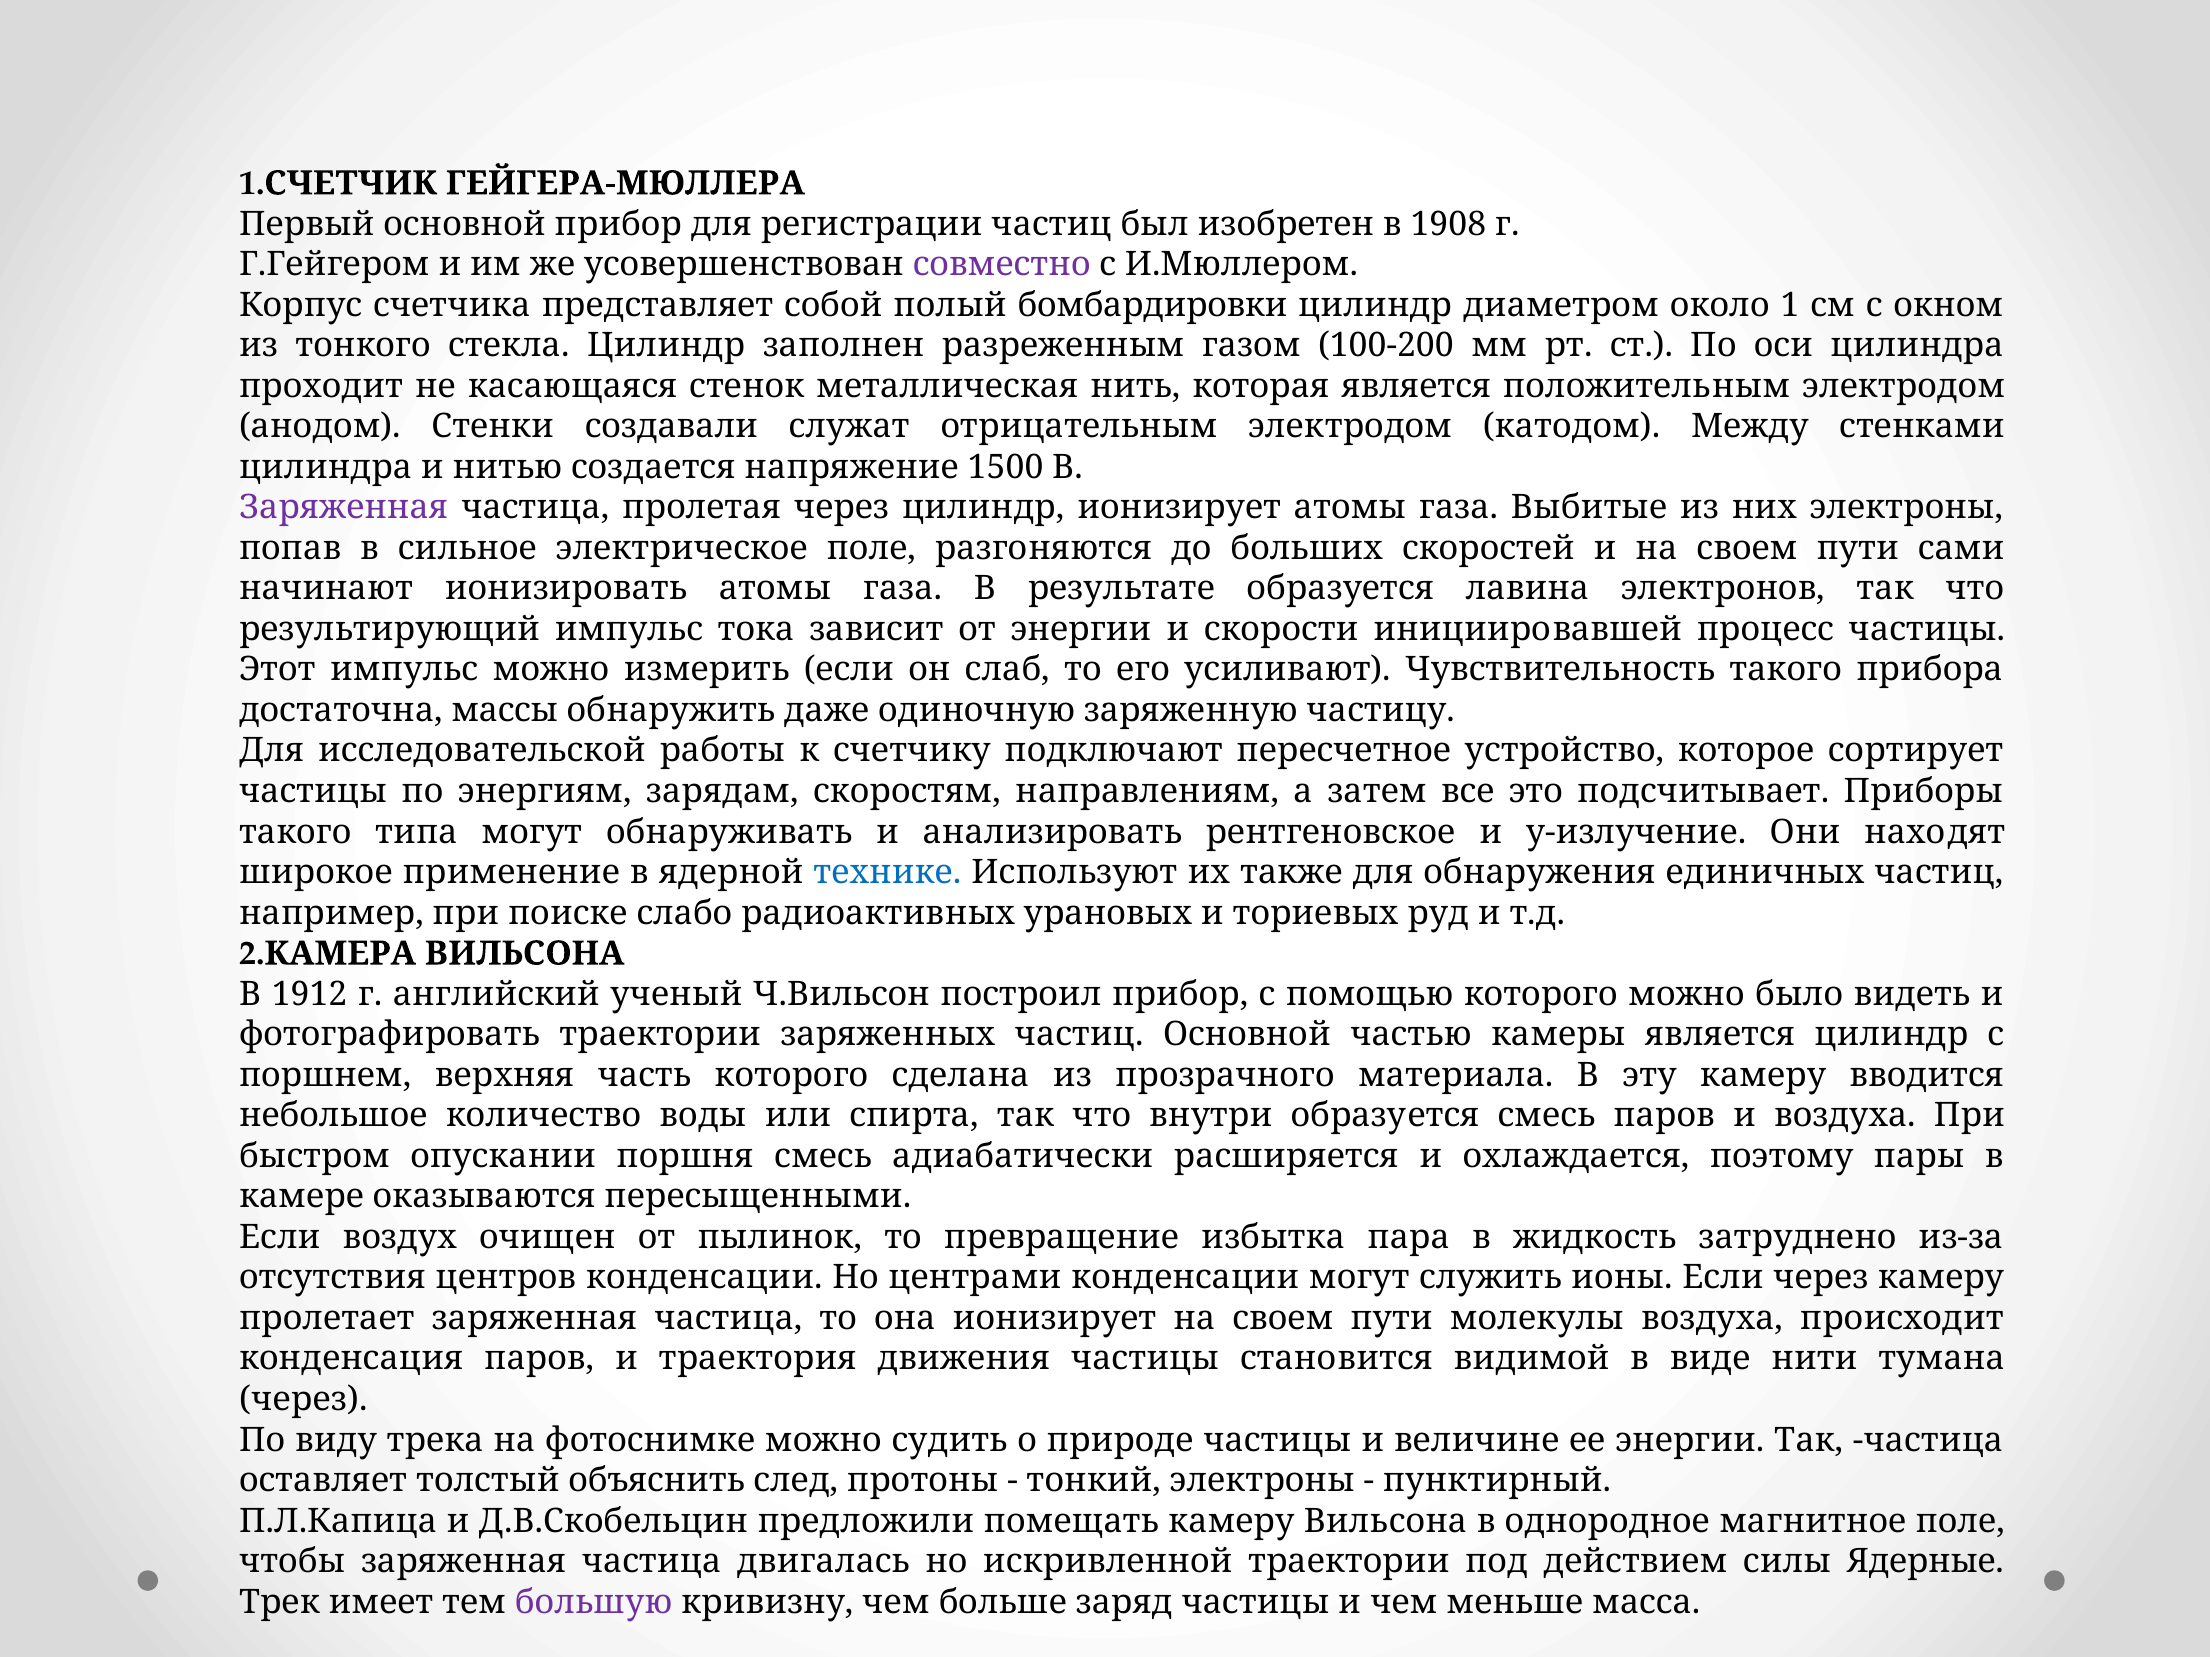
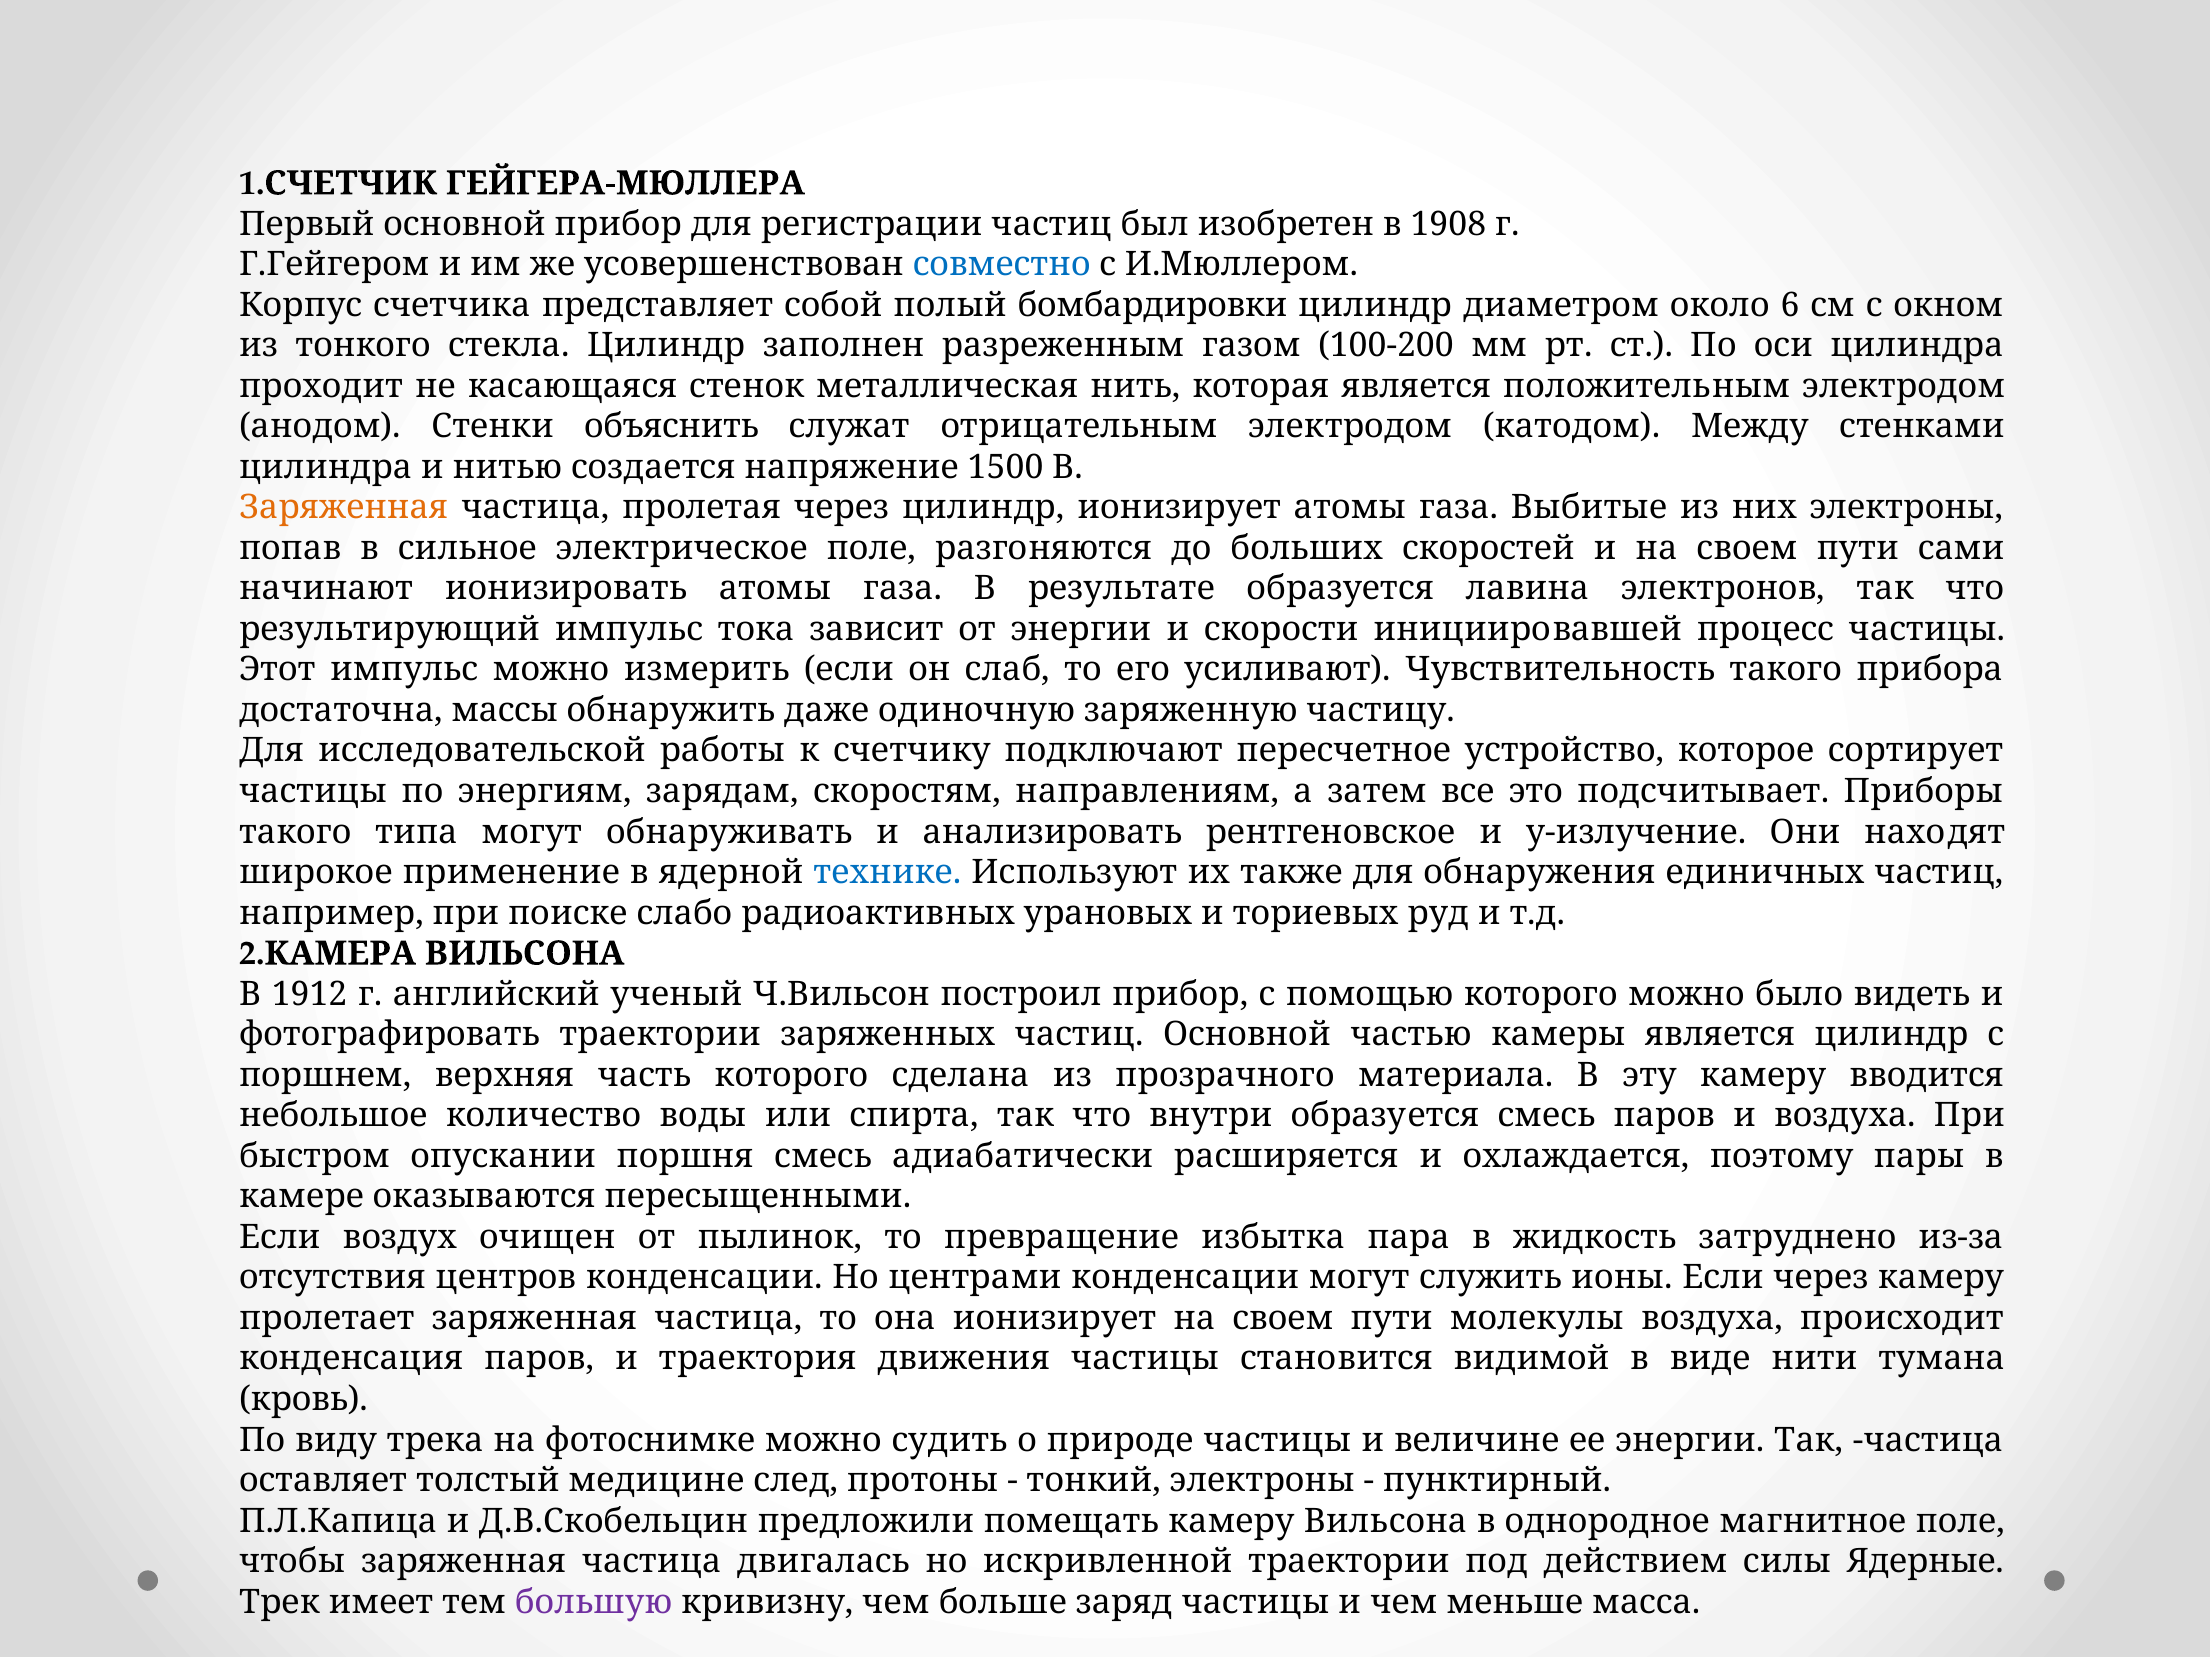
совместно colour: purple -> blue
1: 1 -> 6
создавали: создавали -> объяснить
Заряженная at (344, 508) colour: purple -> orange
через at (303, 1400): через -> кровь
объяснить: объяснить -> медицине
